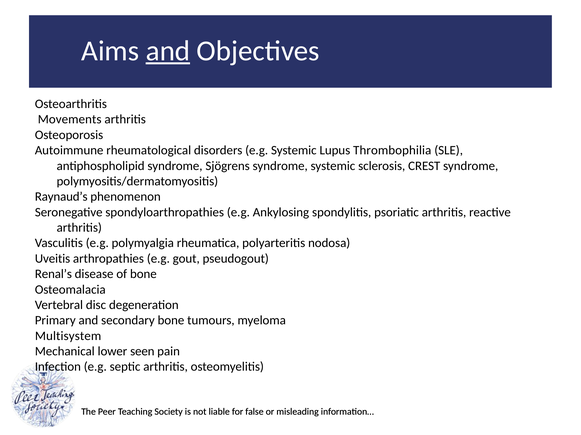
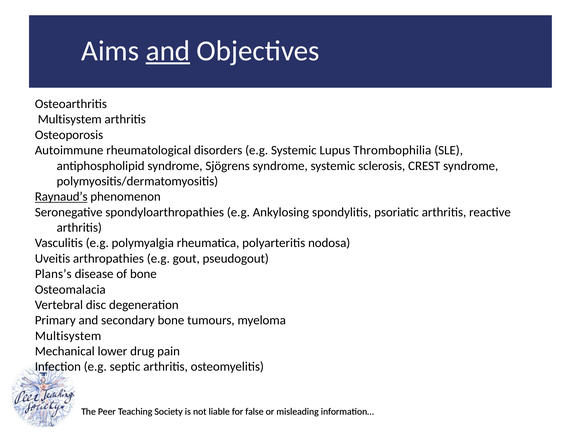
Movements at (70, 120): Movements -> Multisystem
Raynaud’s underline: none -> present
Renal’s: Renal’s -> Plans’s
seen: seen -> drug
